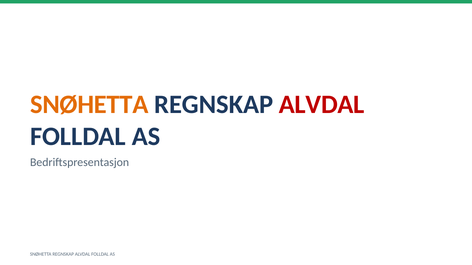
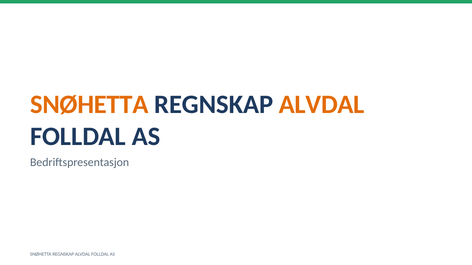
ALVDAL at (322, 105) colour: red -> orange
